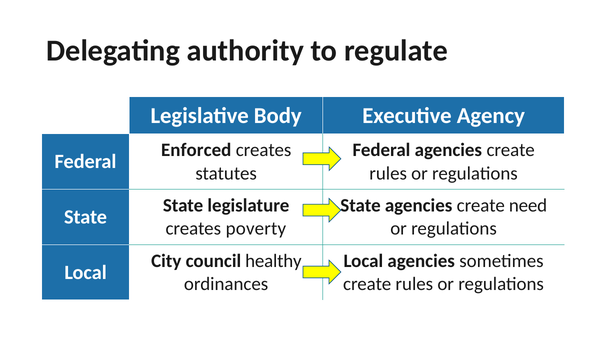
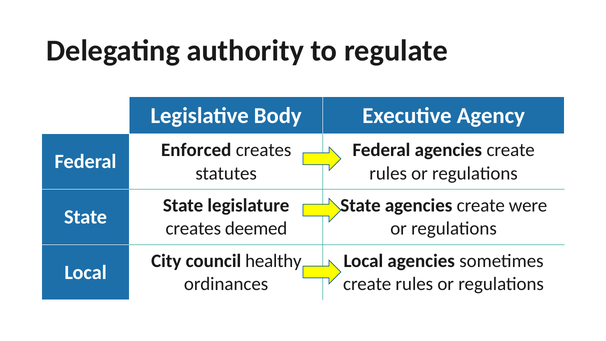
need: need -> were
poverty: poverty -> deemed
